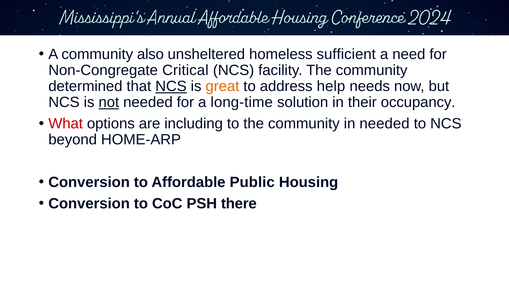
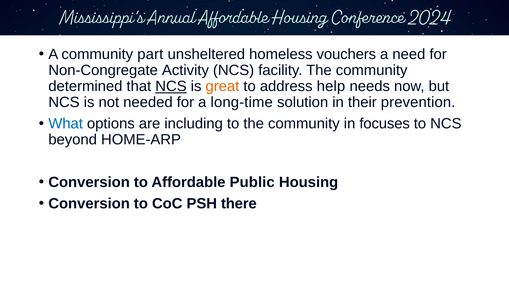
also: also -> part
sufficient: sufficient -> vouchers
Critical: Critical -> Activity
not underline: present -> none
occupancy: occupancy -> prevention
What colour: red -> blue
in needed: needed -> focuses
